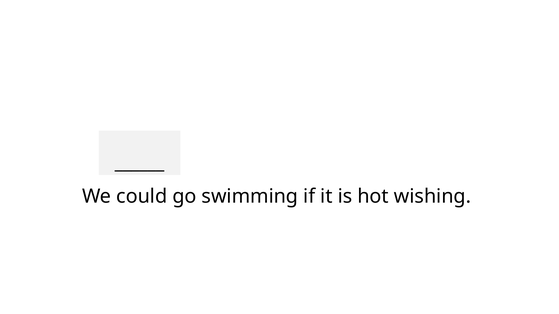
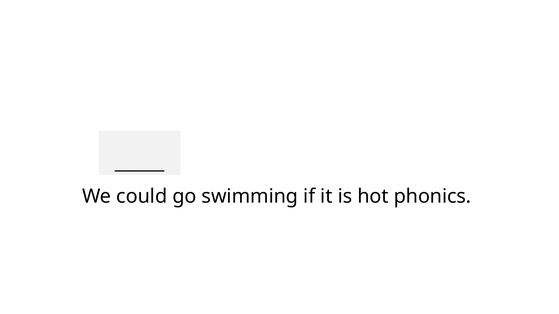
wishing: wishing -> phonics
